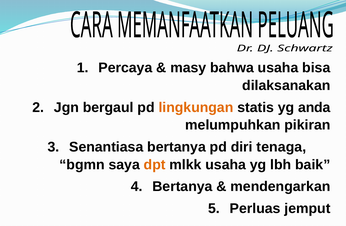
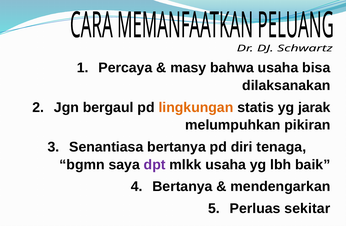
anda: anda -> jarak
dpt colour: orange -> purple
jemput: jemput -> sekitar
